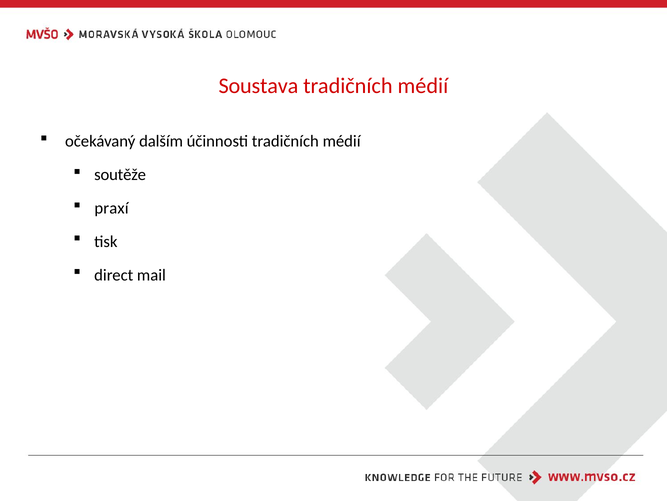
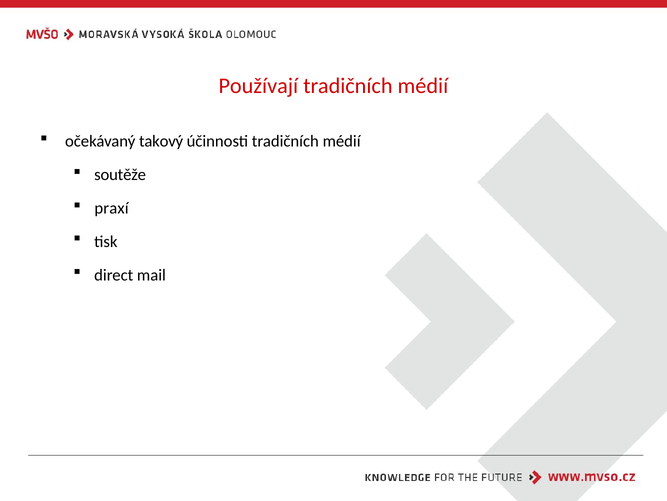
Soustava: Soustava -> Používají
dalším: dalším -> takový
